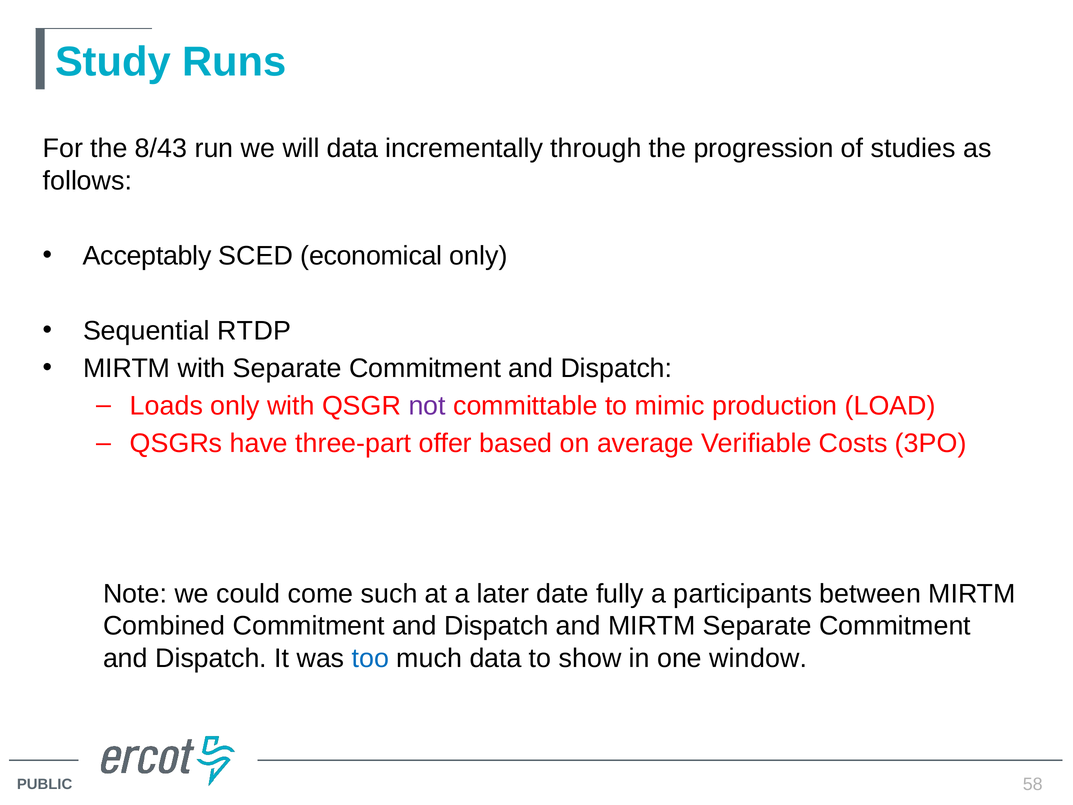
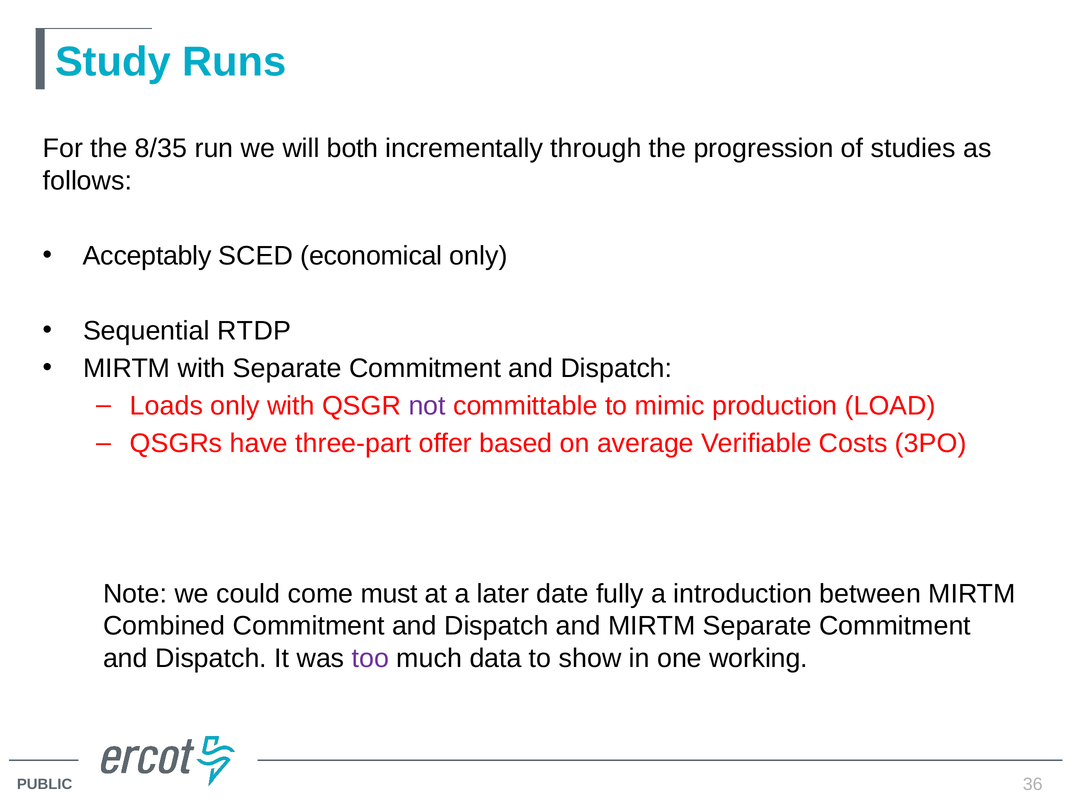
8/43: 8/43 -> 8/35
will data: data -> both
such: such -> must
participants: participants -> introduction
too colour: blue -> purple
window: window -> working
58: 58 -> 36
